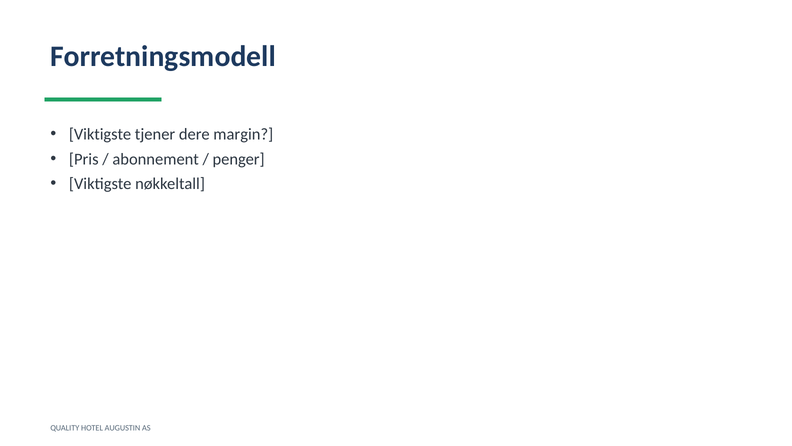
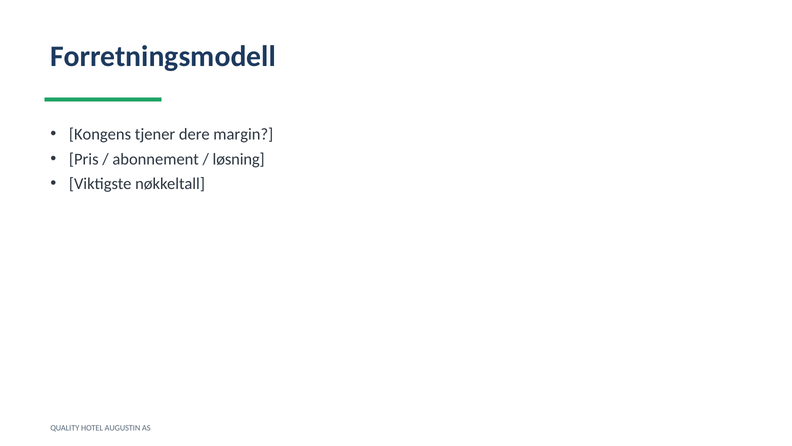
Viktigste at (100, 134): Viktigste -> Kongens
penger: penger -> løsning
